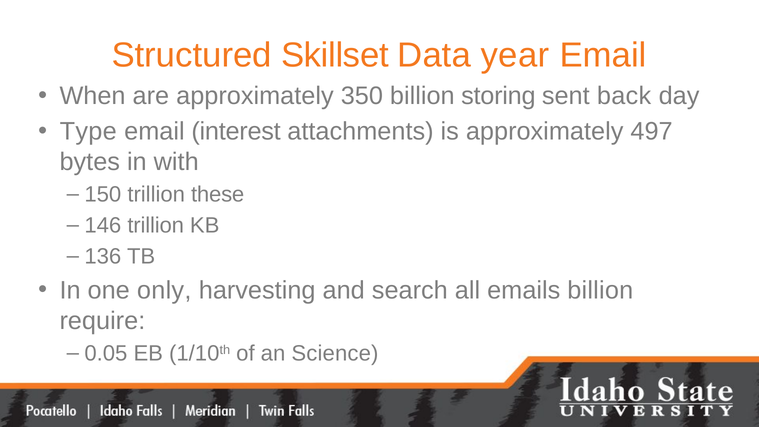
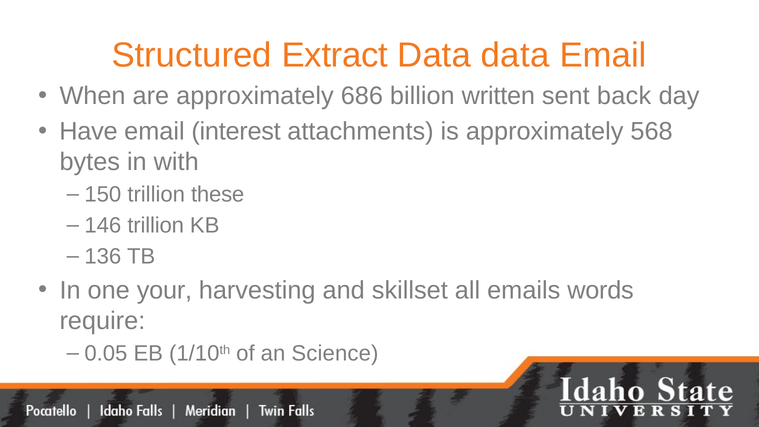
Skillset: Skillset -> Extract
Data year: year -> data
350: 350 -> 686
storing: storing -> written
Type: Type -> Have
497: 497 -> 568
only: only -> your
search: search -> skillset
emails billion: billion -> words
